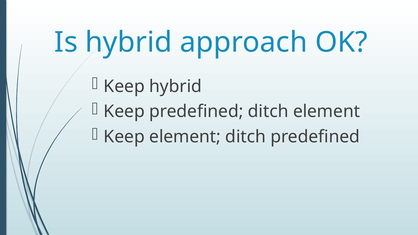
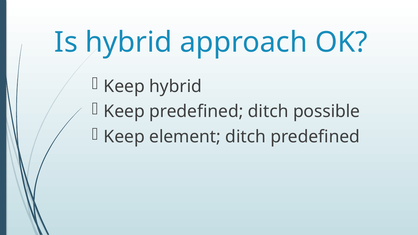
ditch element: element -> possible
